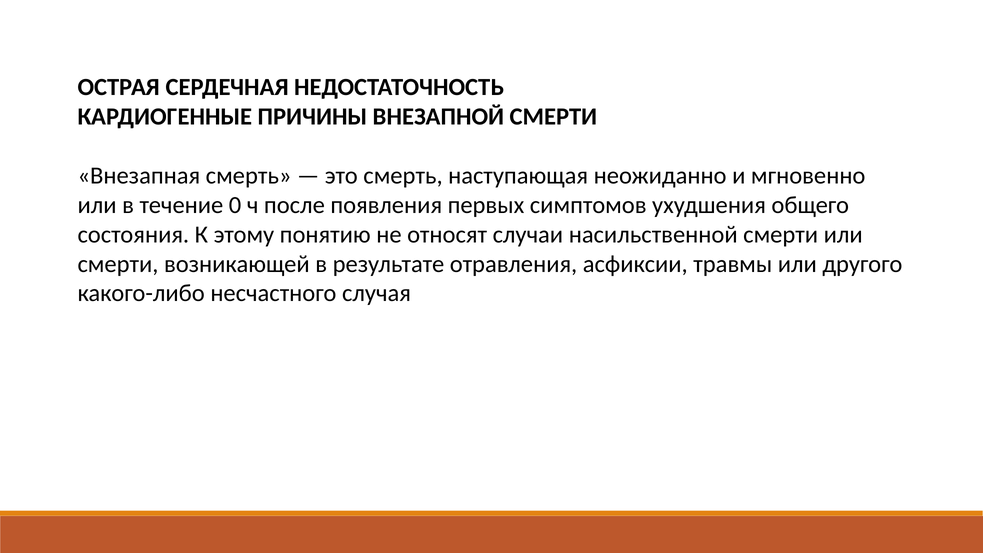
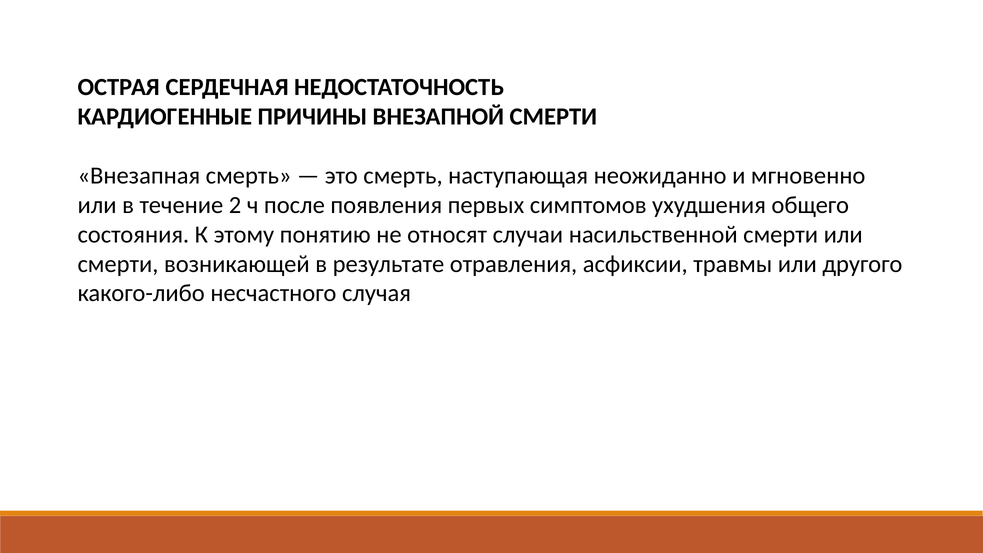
0: 0 -> 2
